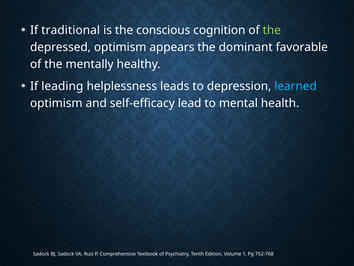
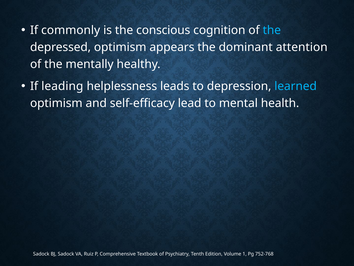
traditional: traditional -> commonly
the at (272, 30) colour: light green -> light blue
favorable: favorable -> attention
